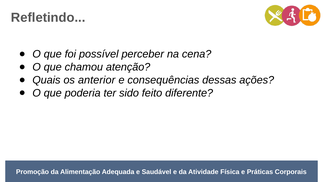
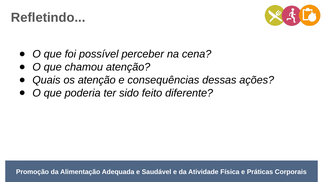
os anterior: anterior -> atenção
